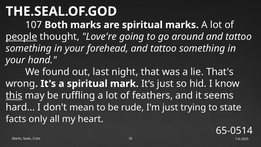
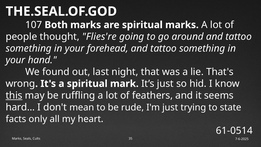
people underline: present -> none
Love're: Love're -> Flies're
65-0514: 65-0514 -> 61-0514
